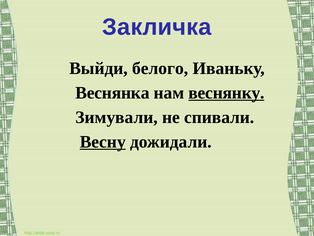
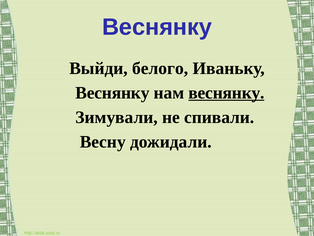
Закличка at (157, 27): Закличка -> Веснянку
Веснянка at (112, 93): Веснянка -> Веснянку
Весну underline: present -> none
